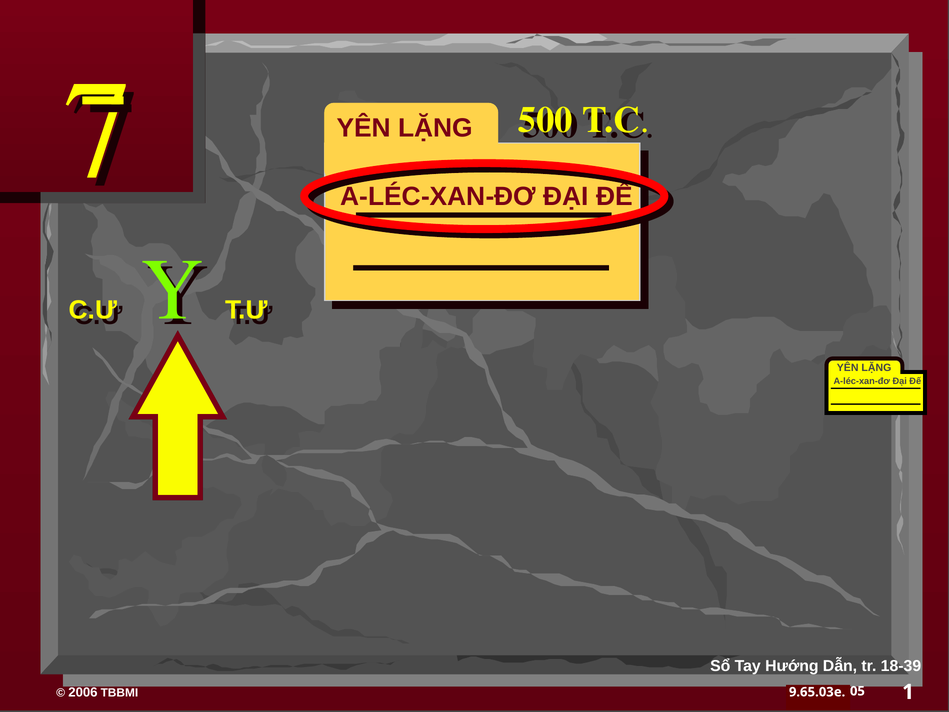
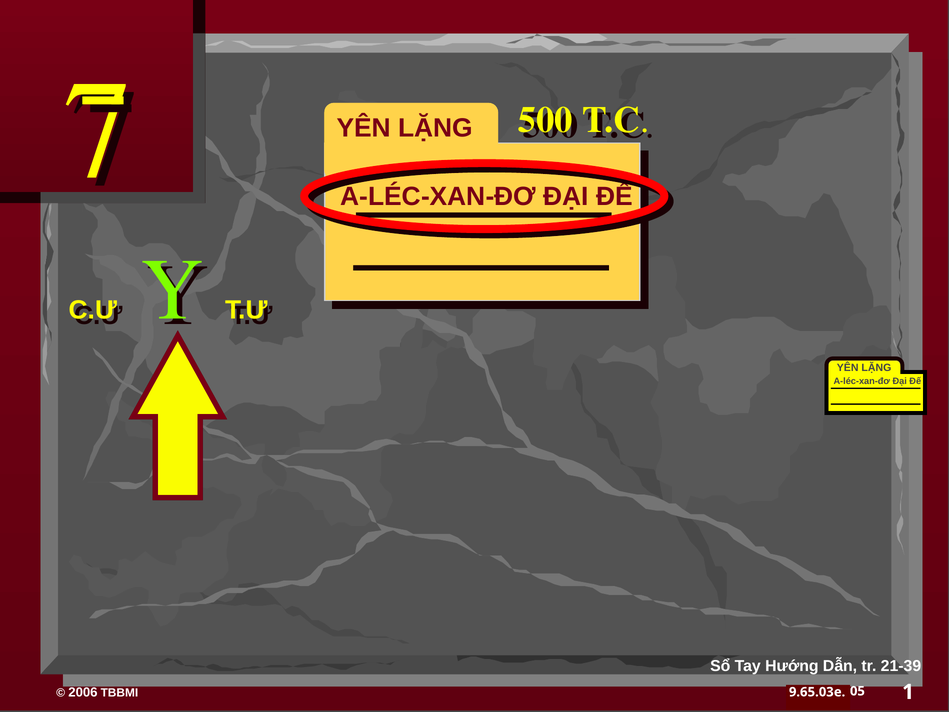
18-39: 18-39 -> 21-39
